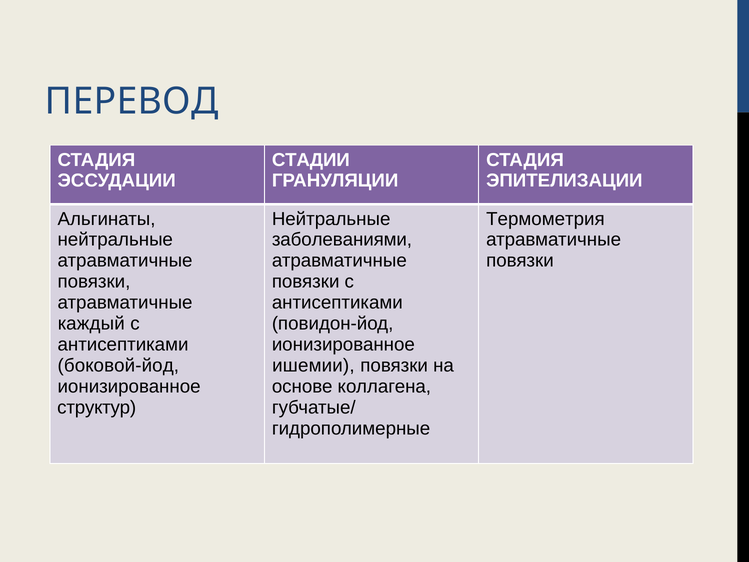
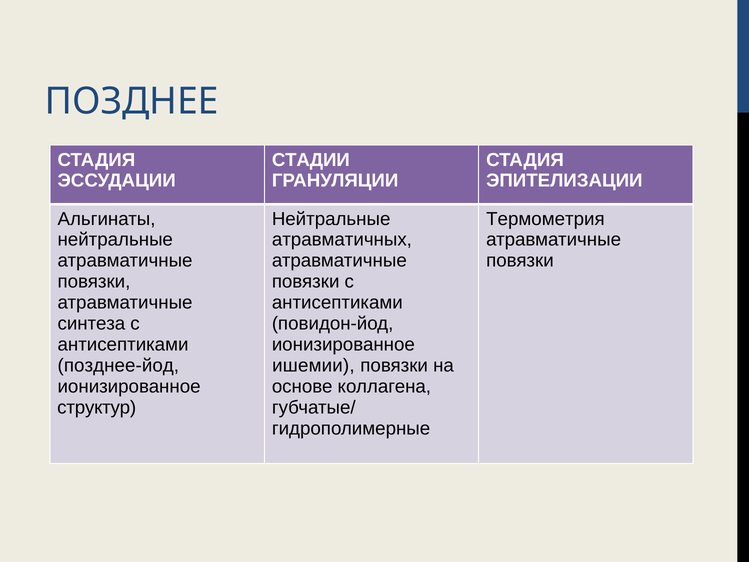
ПЕРЕВОД: ПЕРЕВОД -> ПОЗДНЕЕ
заболеваниями: заболеваниями -> атравматичных
каждый: каждый -> синтеза
боковой-йод: боковой-йод -> позднее-йод
